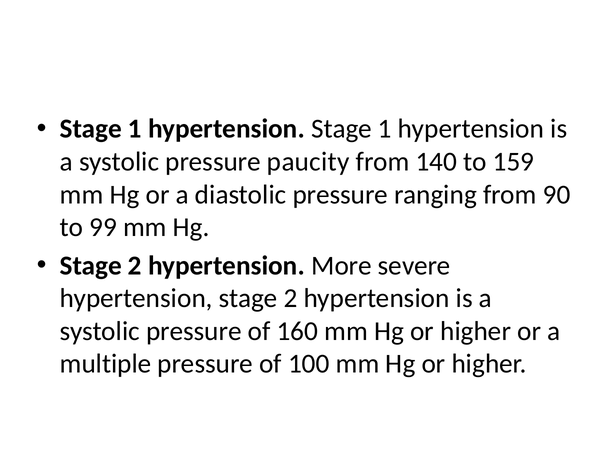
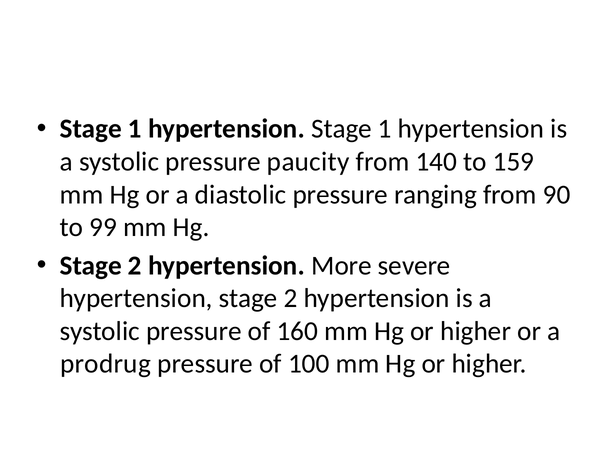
multiple: multiple -> prodrug
